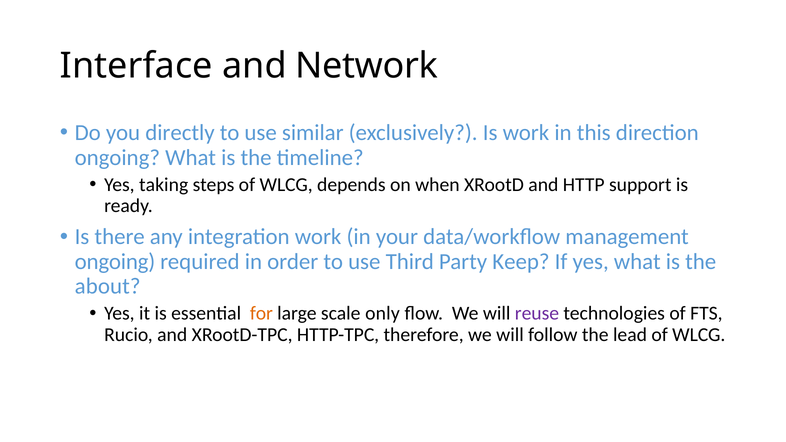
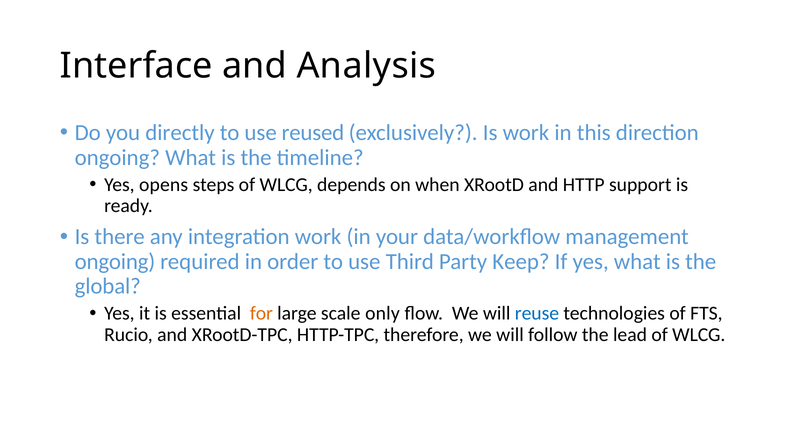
Network: Network -> Analysis
similar: similar -> reused
taking: taking -> opens
about: about -> global
reuse colour: purple -> blue
